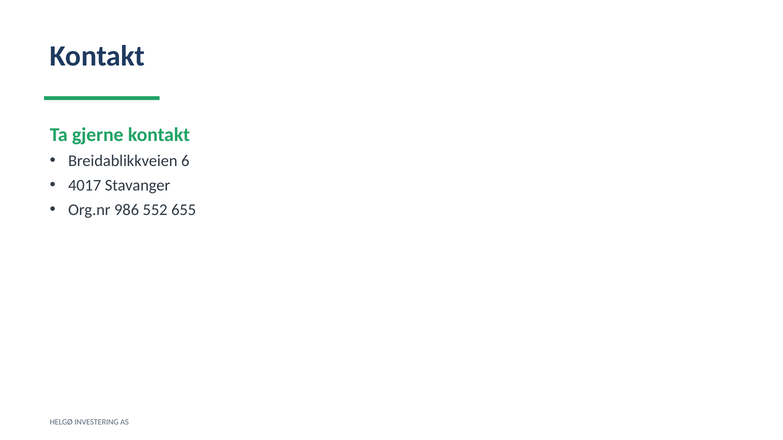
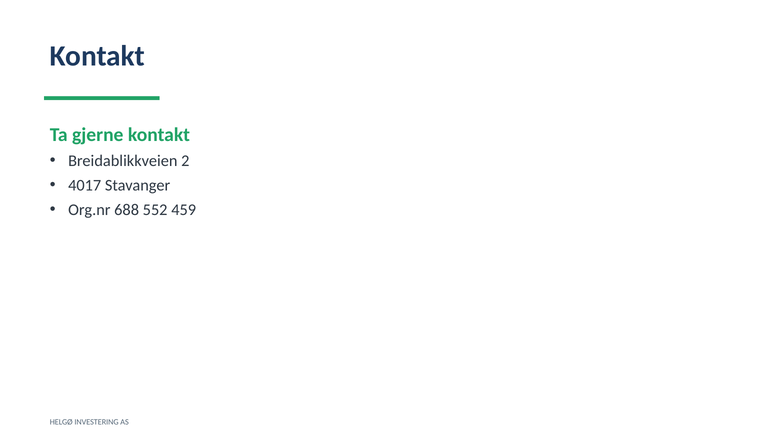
6: 6 -> 2
986: 986 -> 688
655: 655 -> 459
